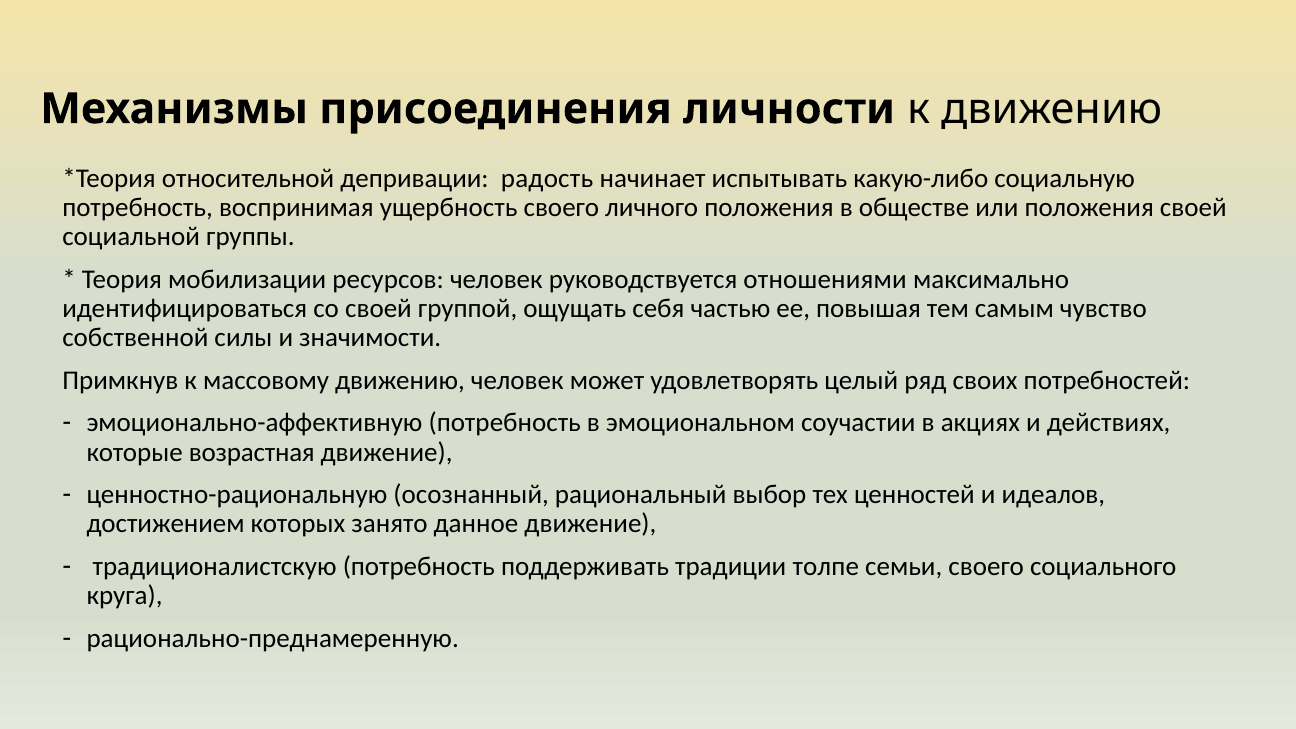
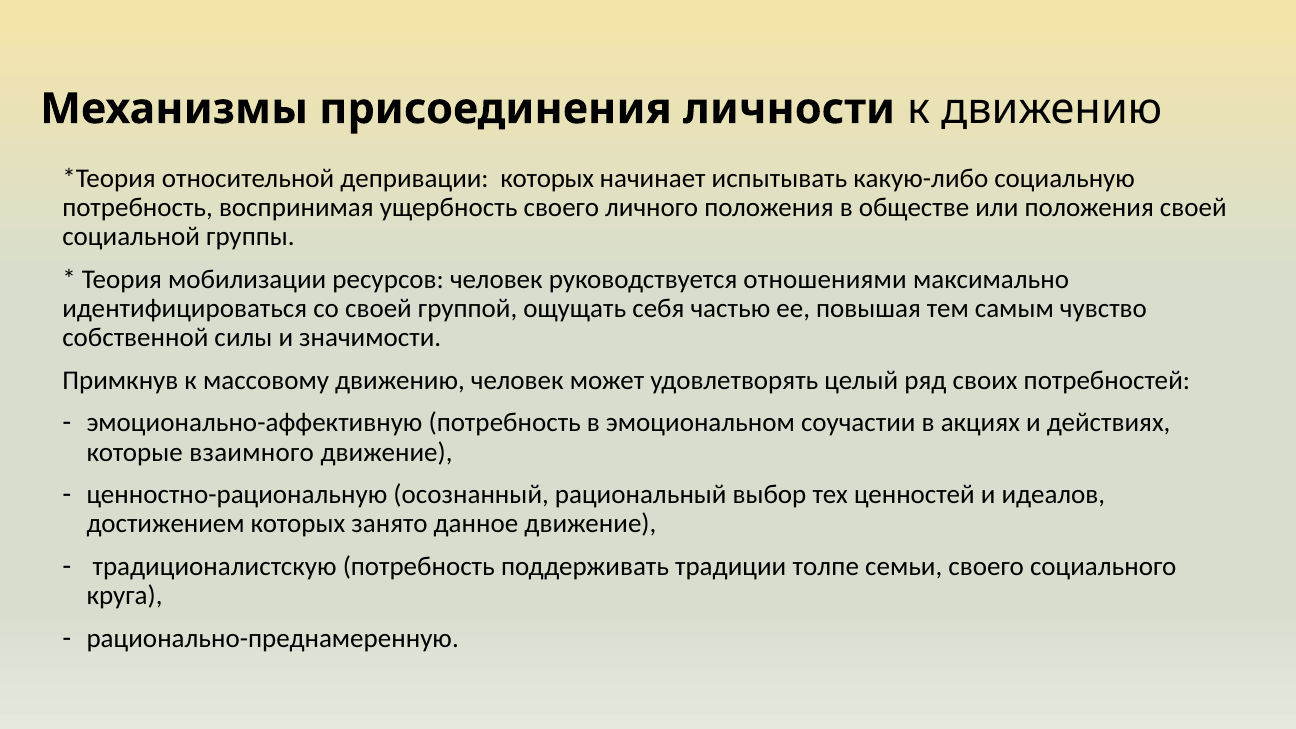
депривации радость: радость -> которых
возрастная: возрастная -> взаимного
